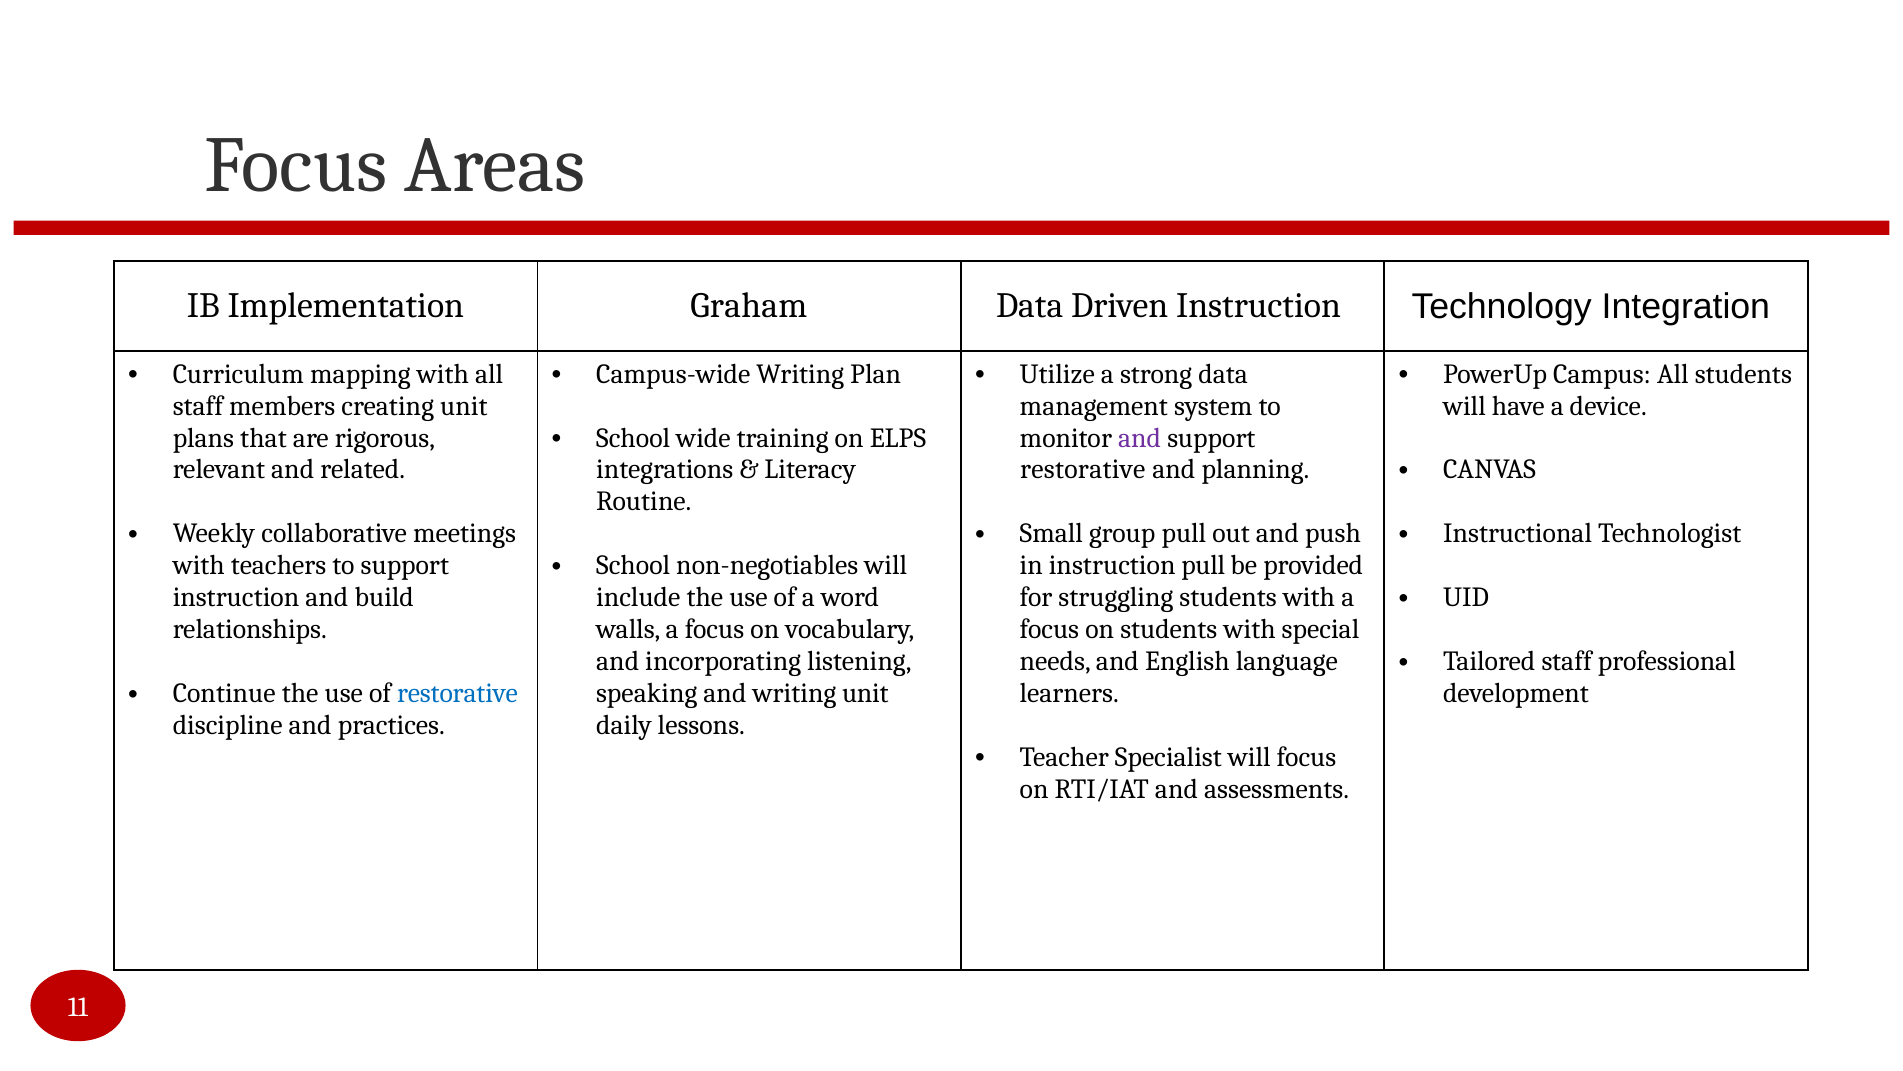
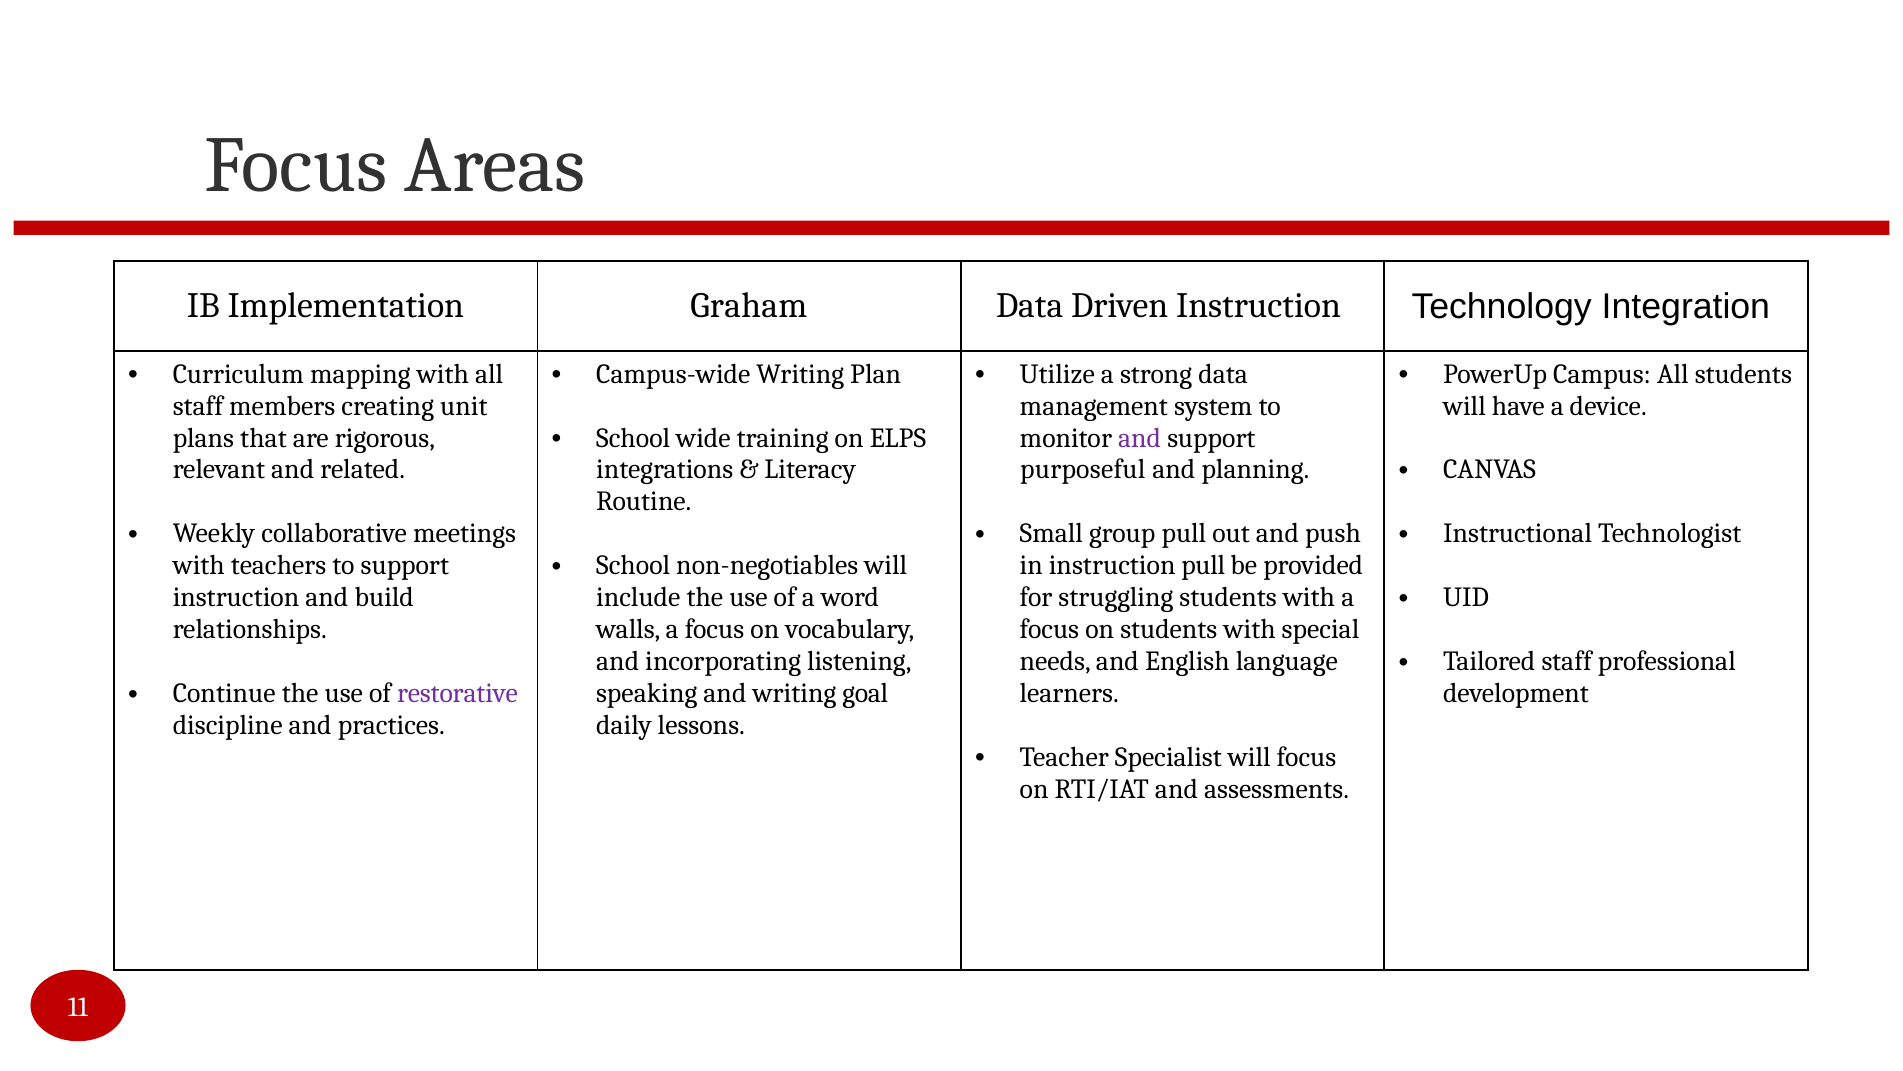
restorative at (1083, 470): restorative -> purposeful
restorative at (458, 693) colour: blue -> purple
writing unit: unit -> goal
